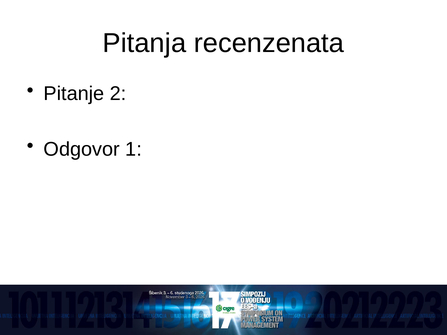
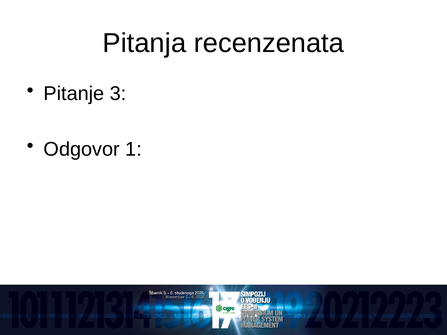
2: 2 -> 3
